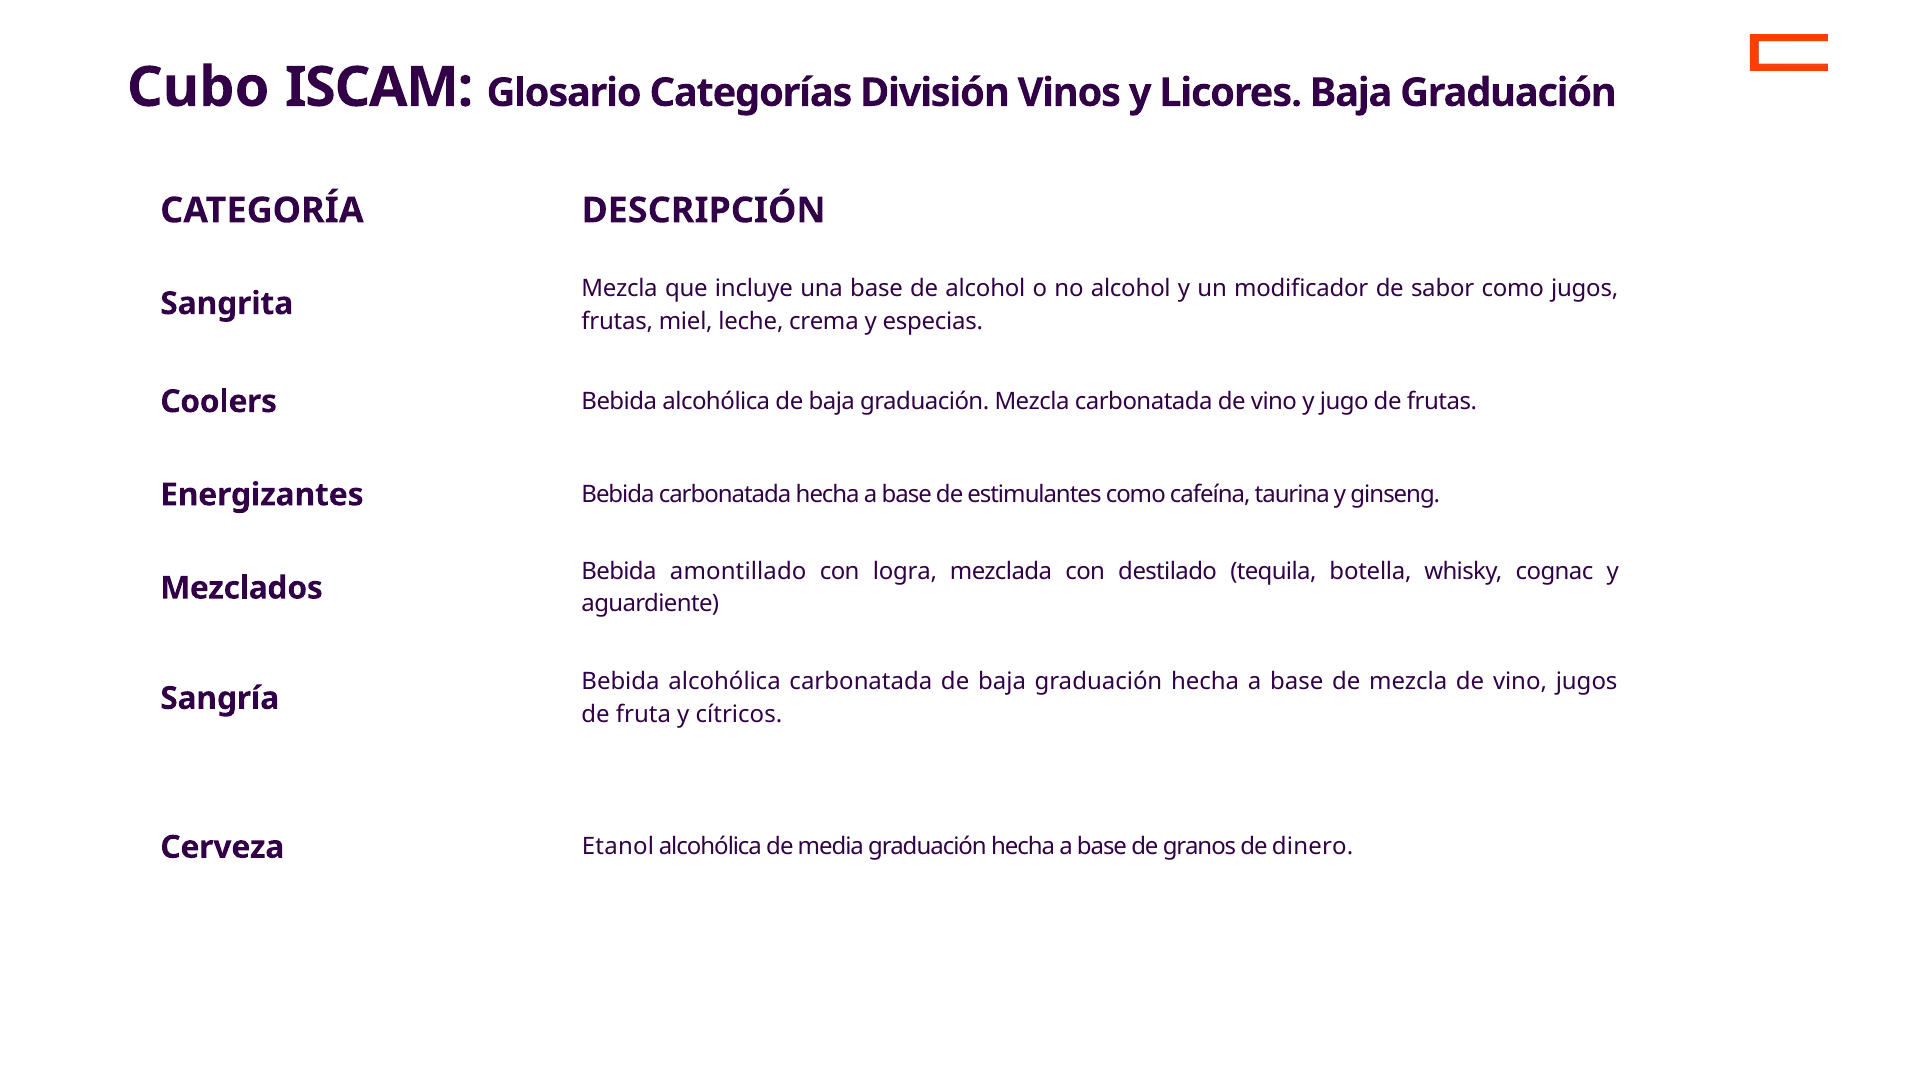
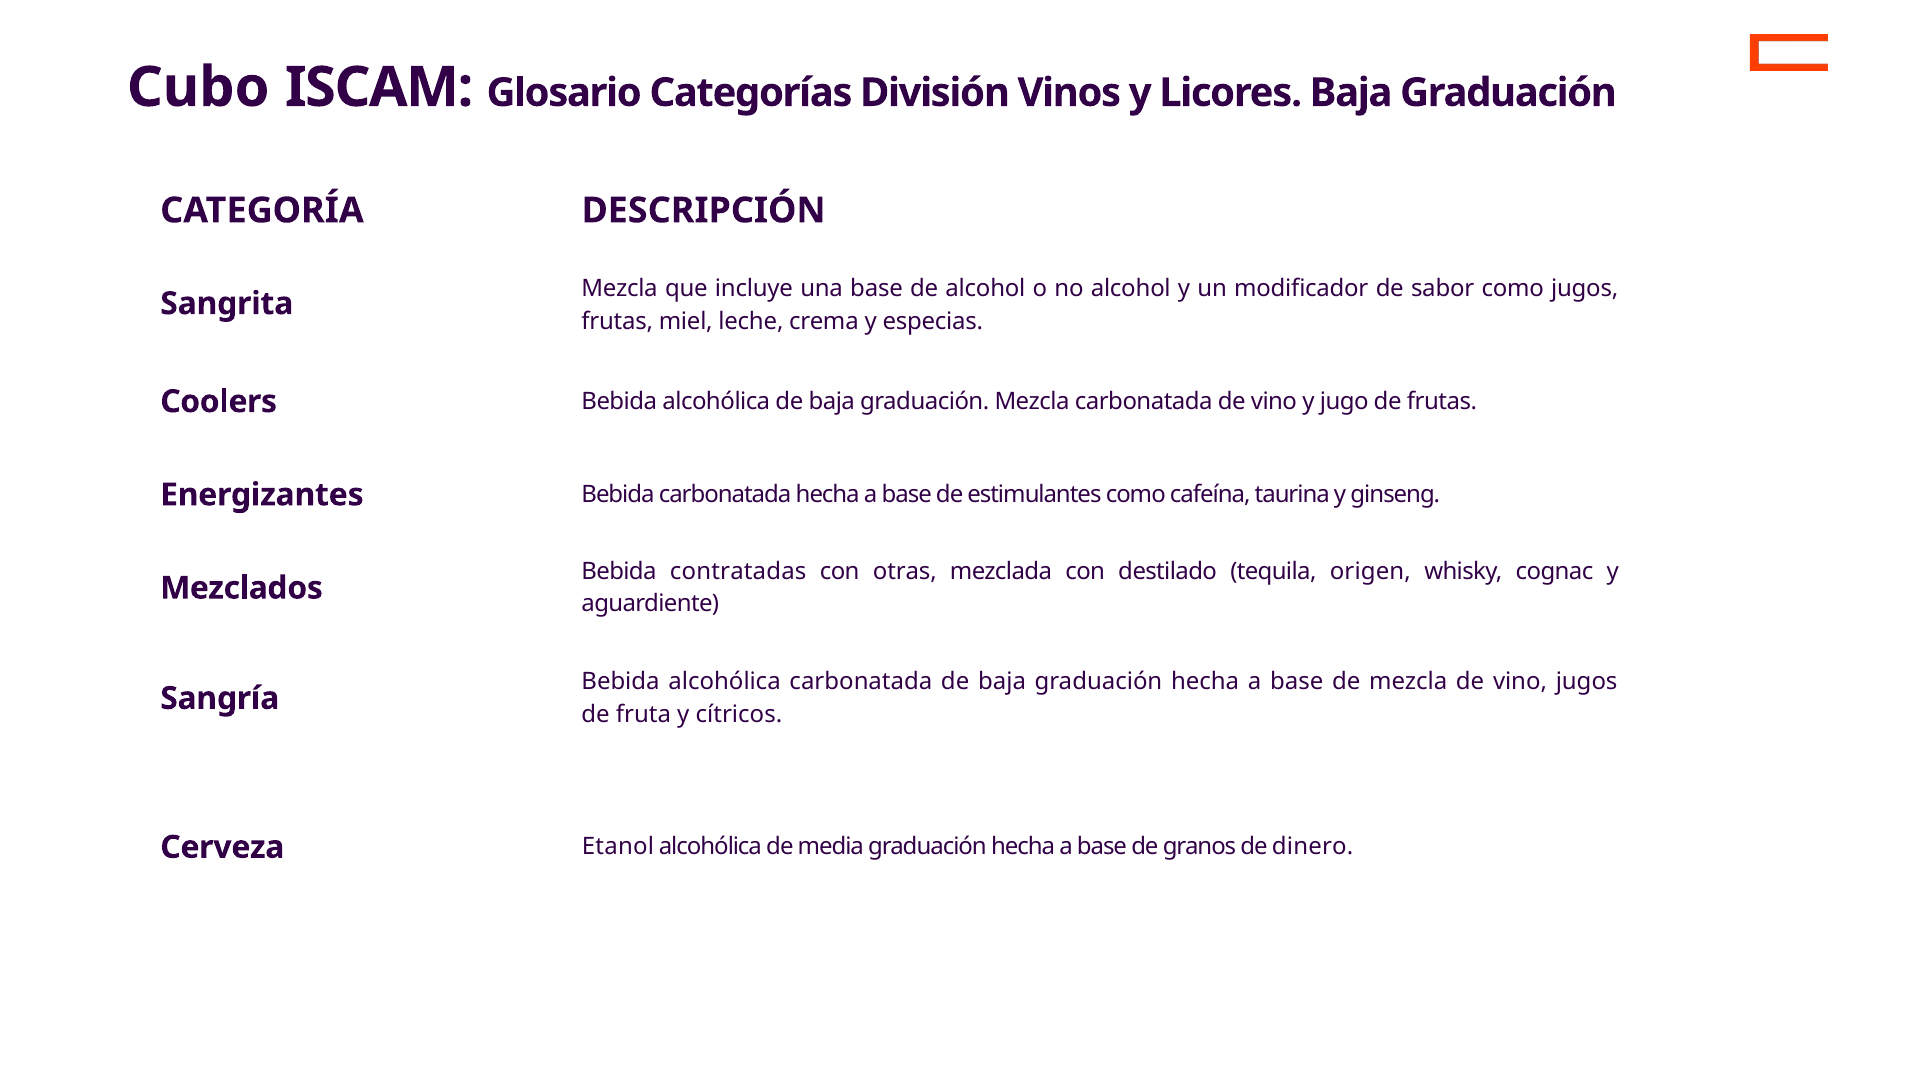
amontillado: amontillado -> contratadas
logra: logra -> otras
botella: botella -> origen
